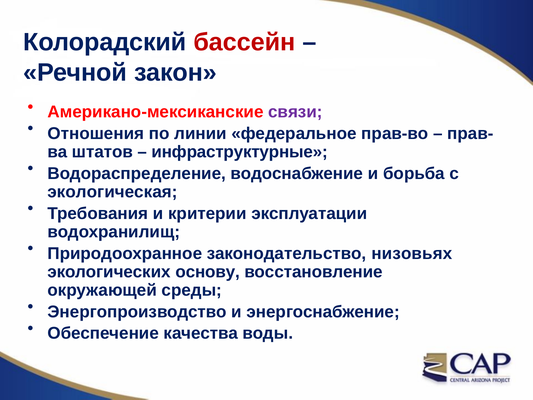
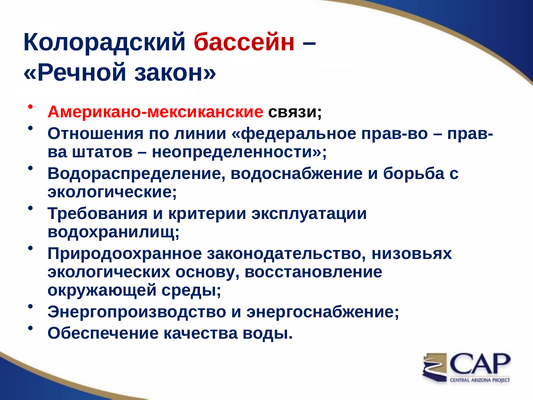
связи colour: purple -> black
инфраструктурные: инфраструктурные -> неопределенности
экологическая: экологическая -> экологические
